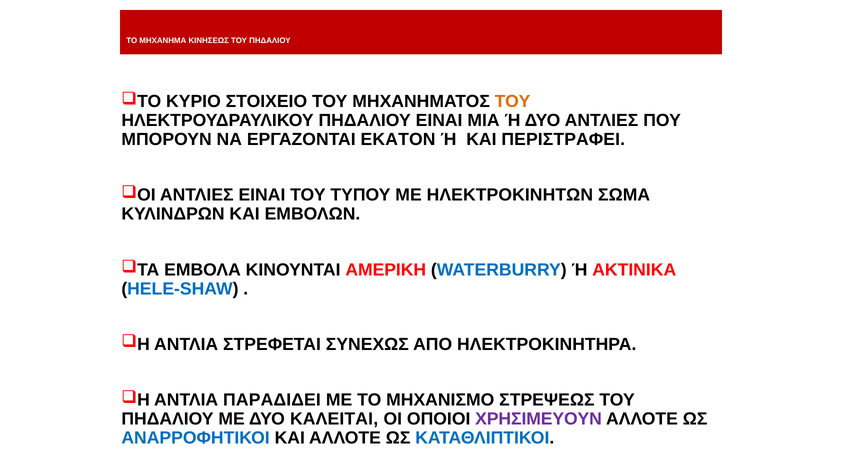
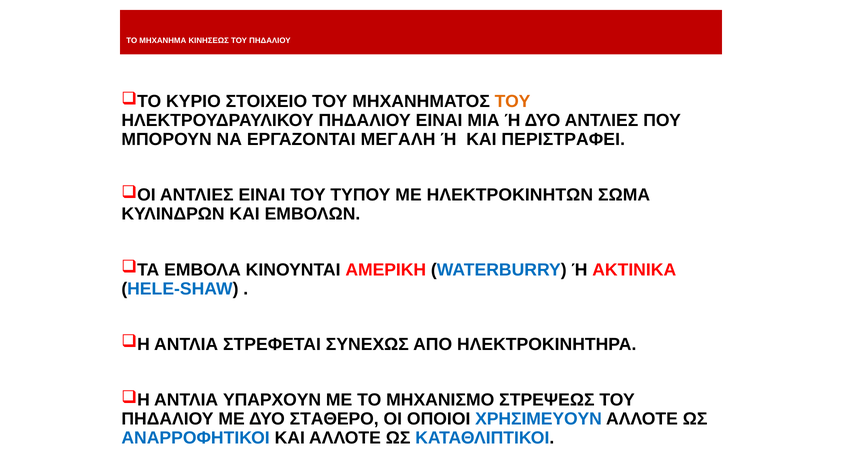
ΕΚΑΤΟΝ: ΕΚΑΤΟΝ -> ΜΕΓΑΛΗ
ΠΑΡΑΔΙΔΕΙ: ΠΑΡΑΔΙΔΕΙ -> ΥΠΑΡΧΟΥΝ
ΚΑΛΕΙΤΑΙ: ΚΑΛΕΙΤΑΙ -> ΣΤΑΘΕΡΟ
ΧΡΗΣΙΜΕΥΟΥΝ colour: purple -> blue
